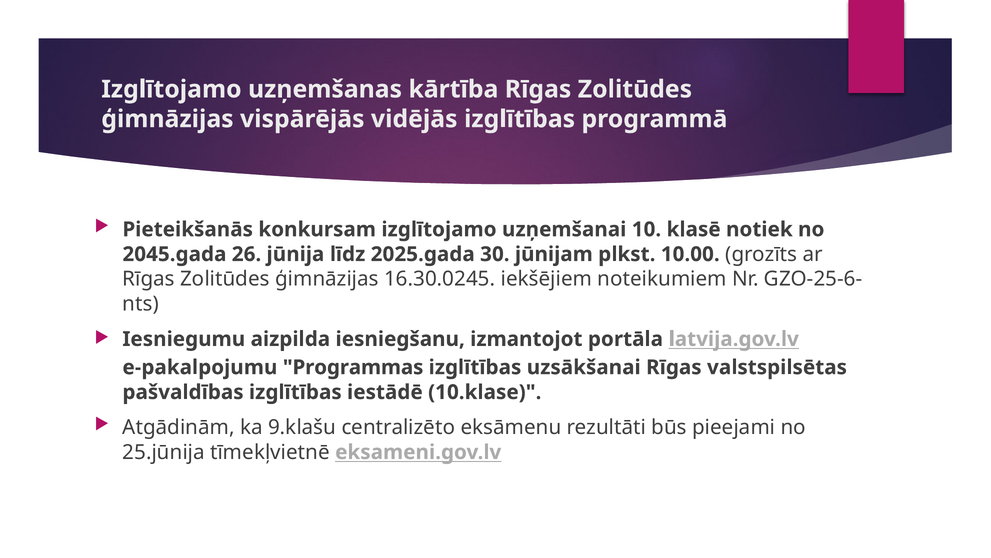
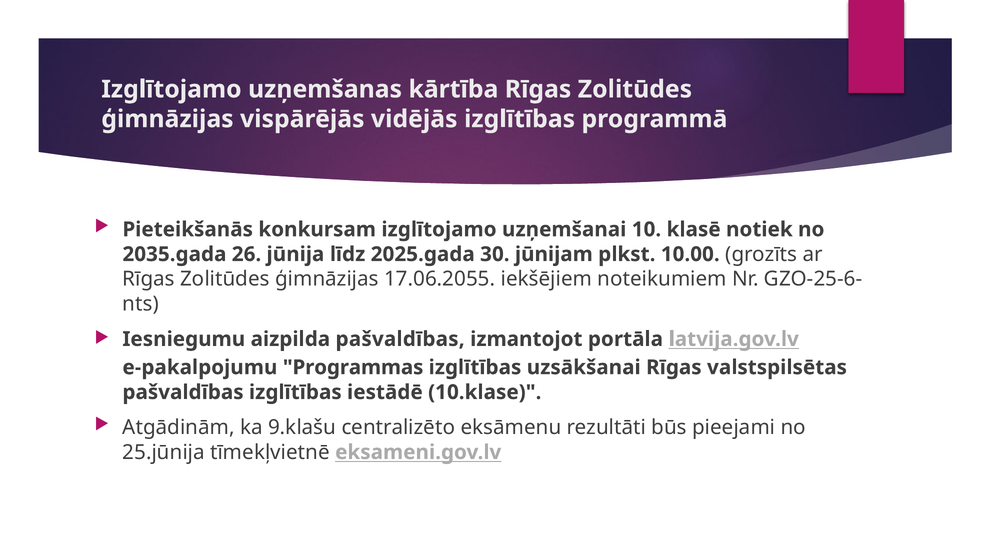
2045.gada: 2045.gada -> 2035.gada
16.30.0245: 16.30.0245 -> 17.06.2055
aizpilda iesniegšanu: iesniegšanu -> pašvaldības
